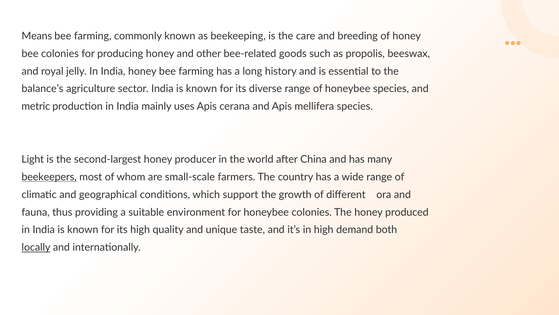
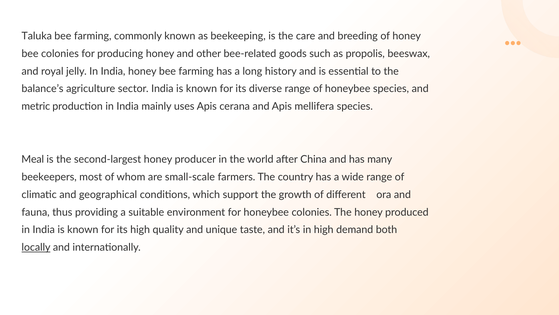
Means: Means -> Taluka
Light: Light -> Meal
beekeepers underline: present -> none
